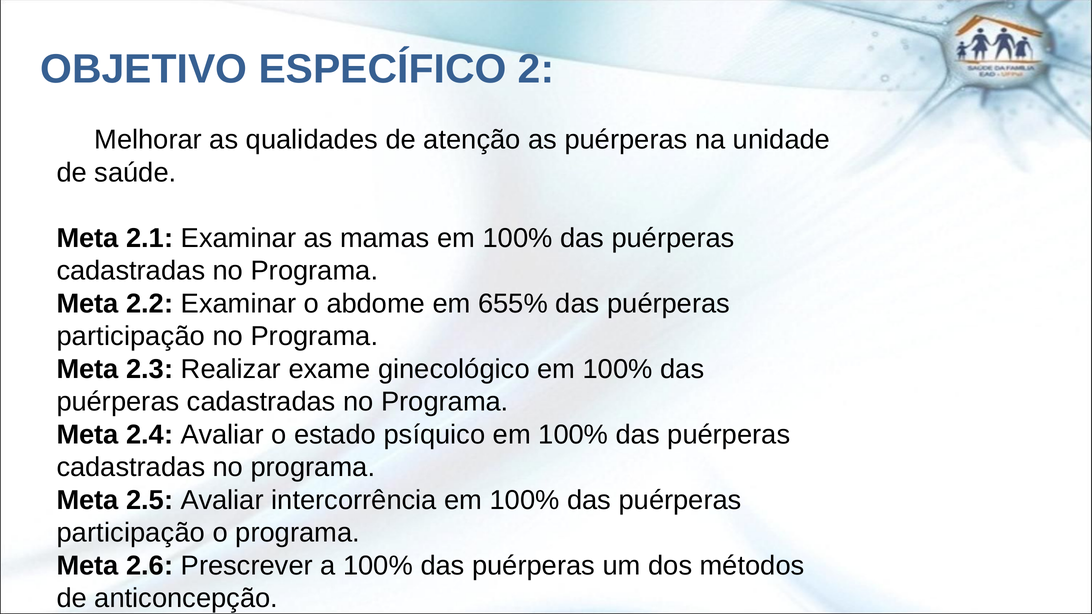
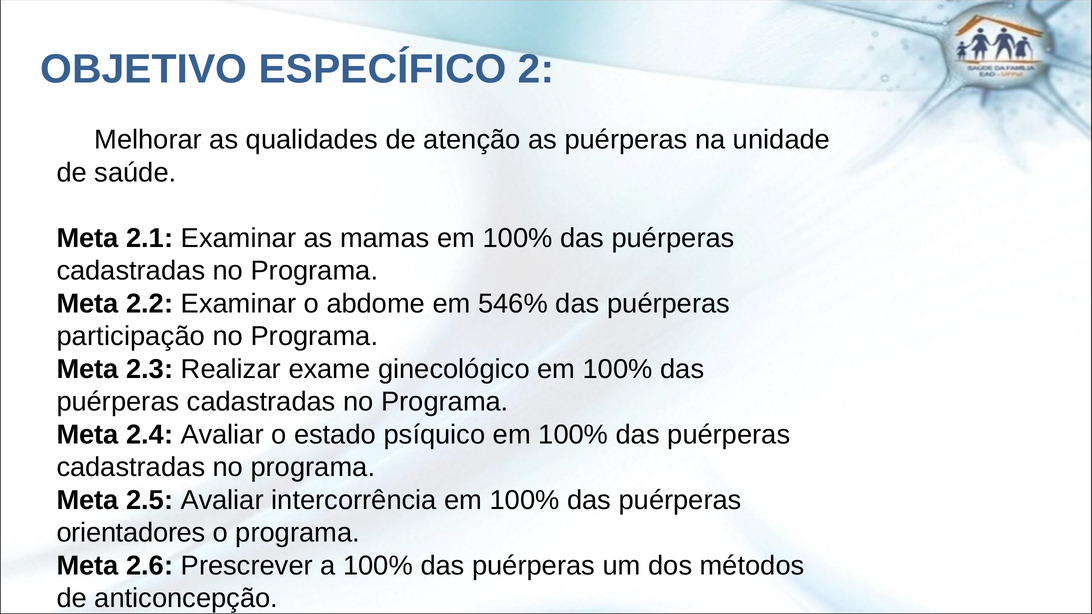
655%: 655% -> 546%
participação at (131, 533): participação -> orientadores
